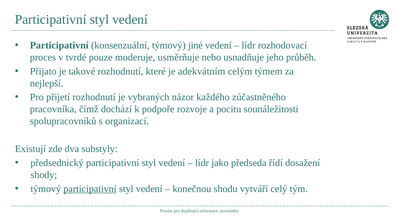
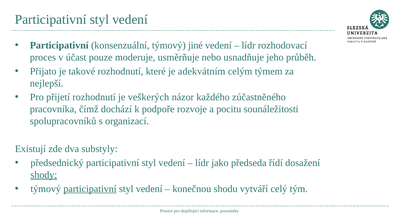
tvrdé: tvrdé -> účast
vybraných: vybraných -> veškerých
shody underline: none -> present
